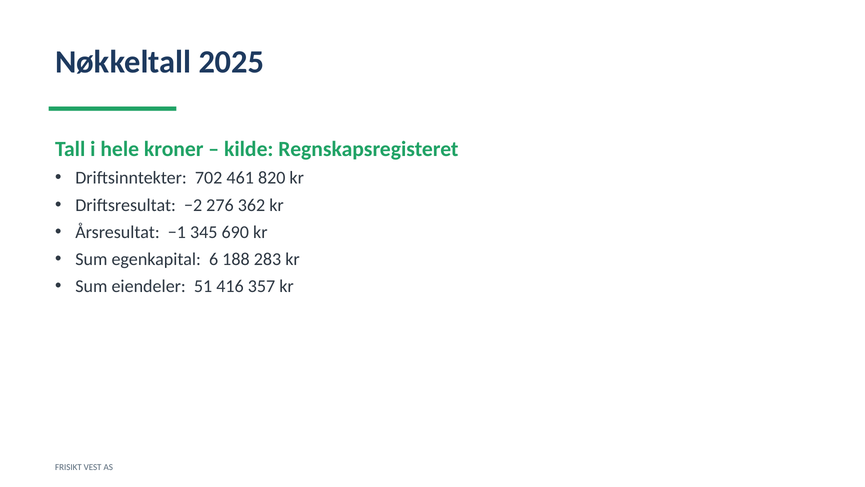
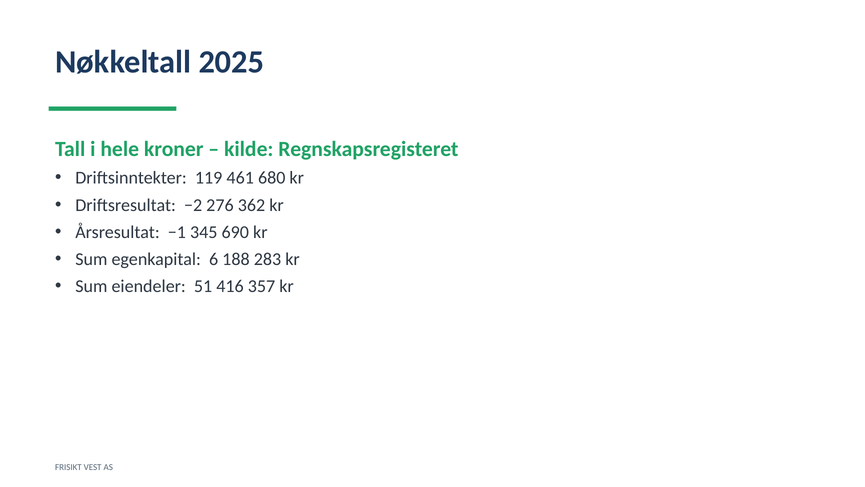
702: 702 -> 119
820: 820 -> 680
